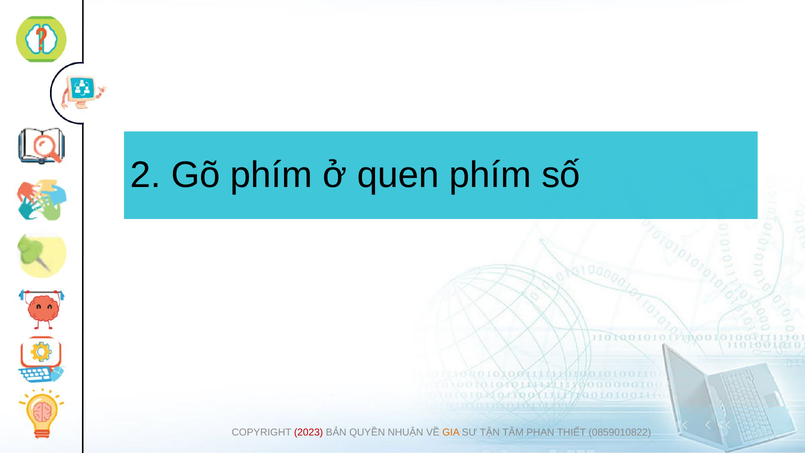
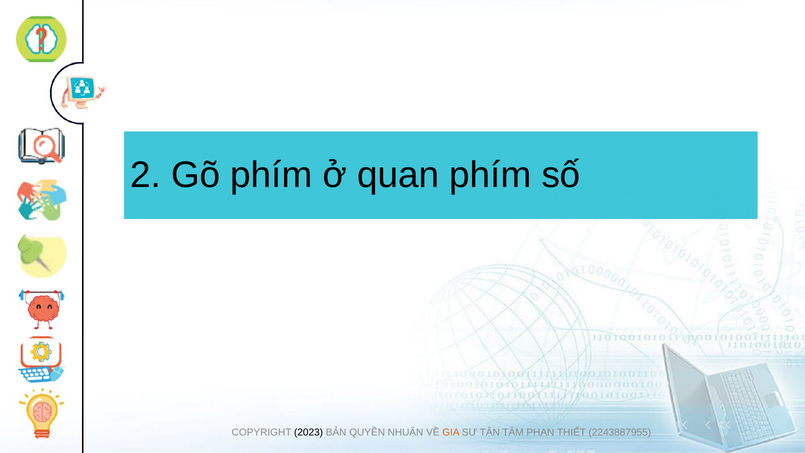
quen: quen -> quan
2023 colour: red -> black
0859010822: 0859010822 -> 2243887955
